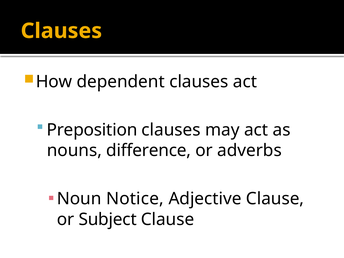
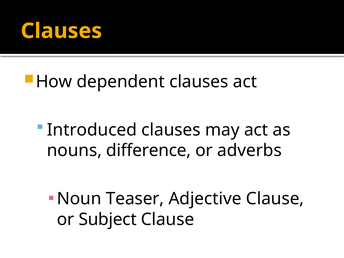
Preposition: Preposition -> Introduced
Notice: Notice -> Teaser
